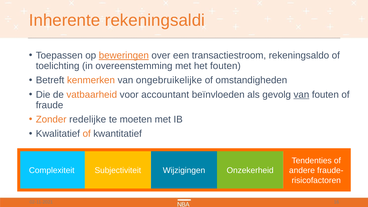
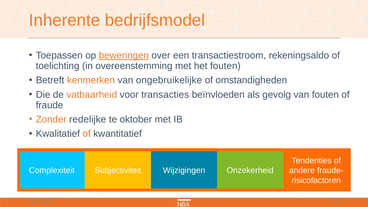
rekeningsaldi: rekeningsaldi -> bedrijfsmodel
accountant: accountant -> transacties
van at (301, 95) underline: present -> none
moeten: moeten -> oktober
